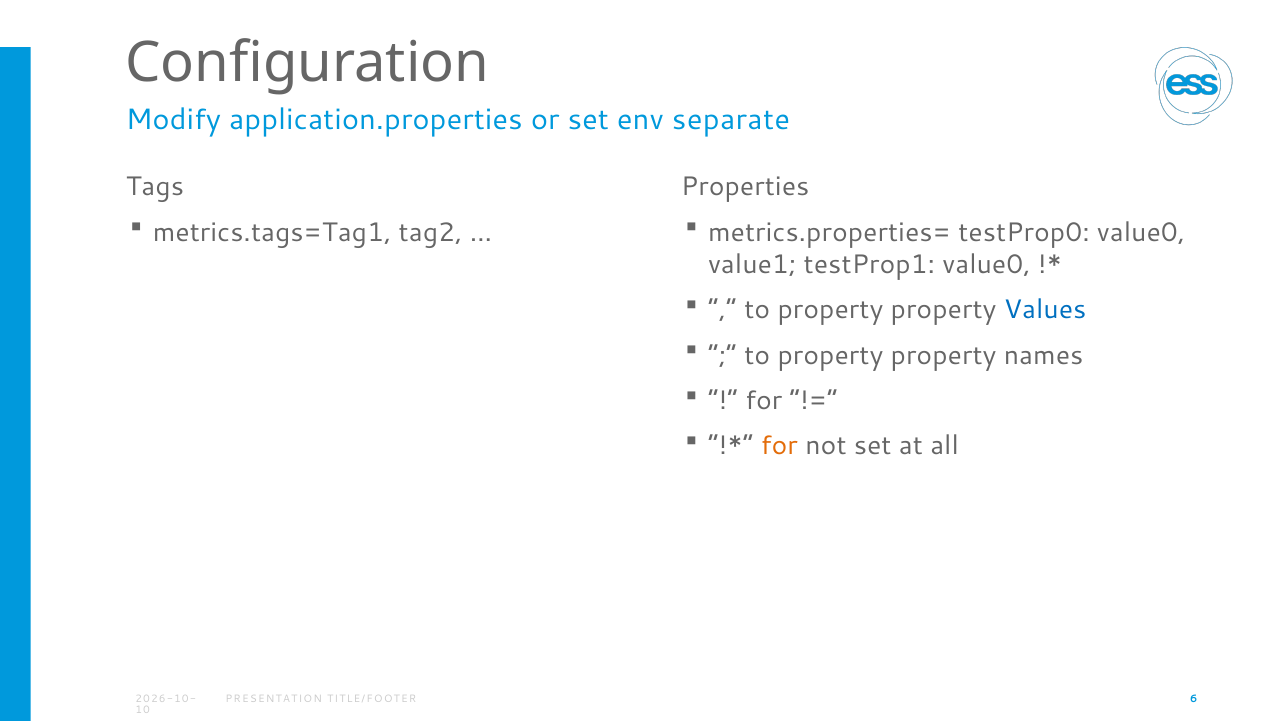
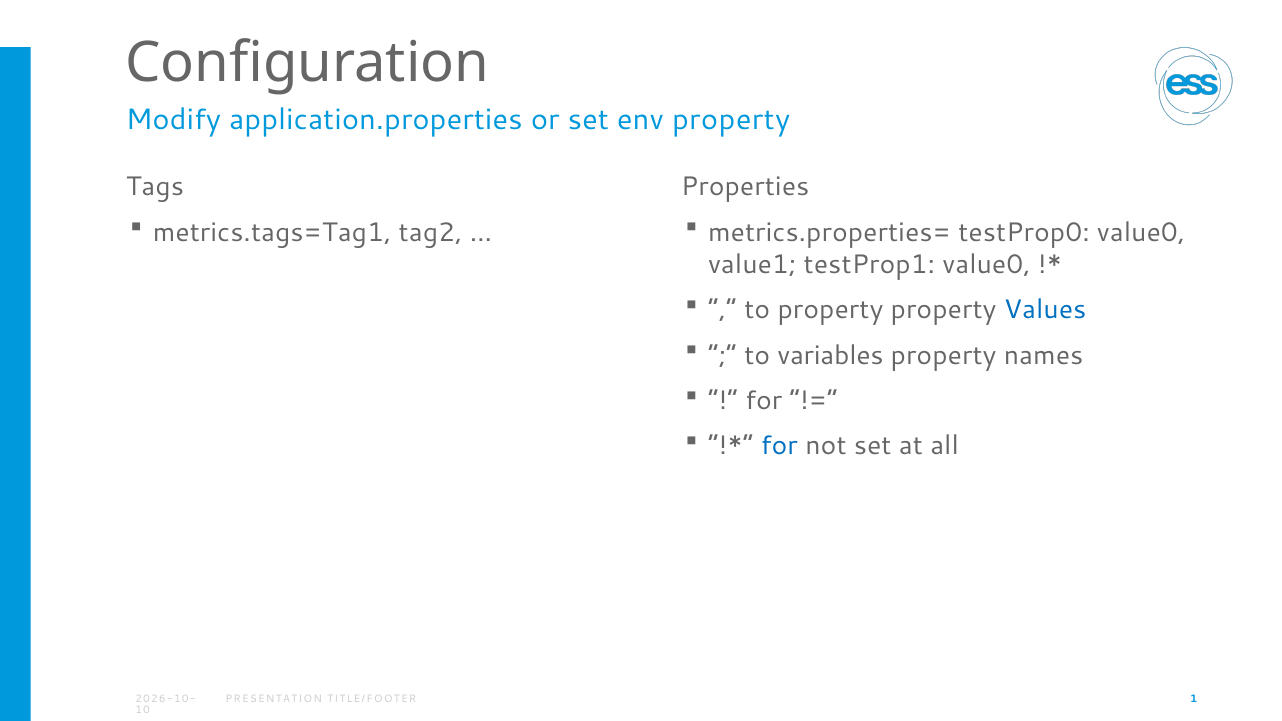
env separate: separate -> property
property at (830, 355): property -> variables
for at (779, 446) colour: orange -> blue
6: 6 -> 1
